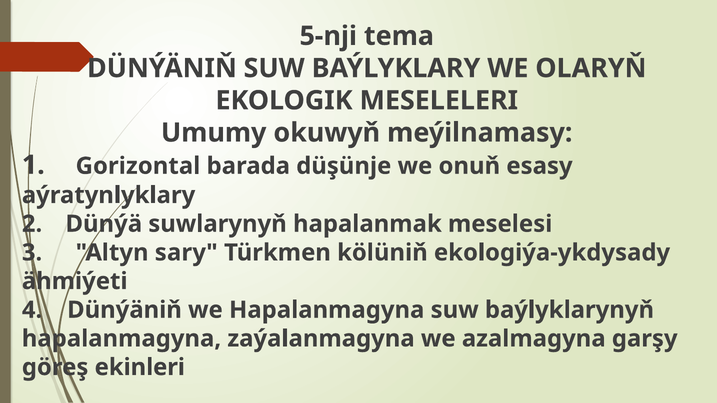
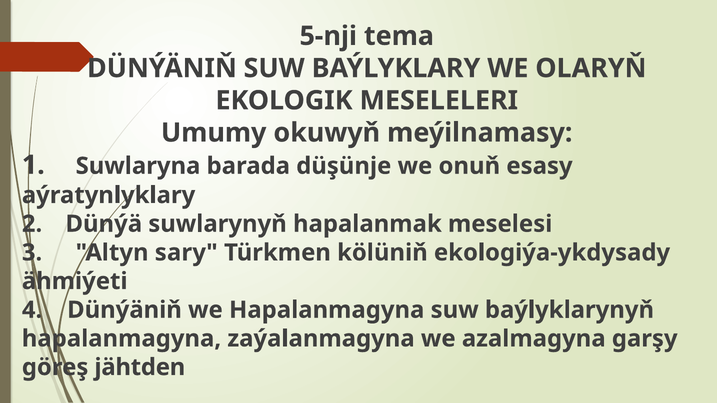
Gorizontal: Gorizontal -> Suwlaryna
ekinleri: ekinleri -> jähtden
